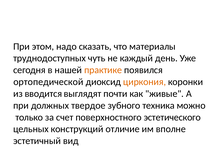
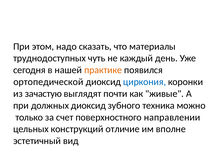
циркония colour: orange -> blue
вводится: вводится -> зачастую
должных твердое: твердое -> диоксид
эстетического: эстетического -> направлении
